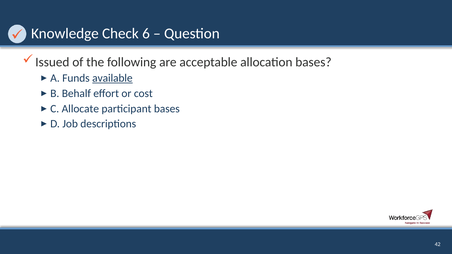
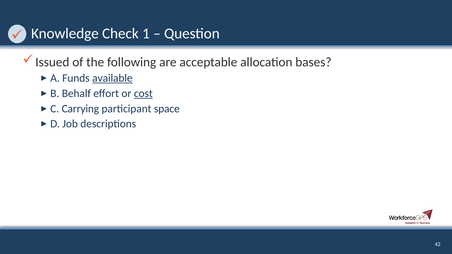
6: 6 -> 1
cost underline: none -> present
Allocate: Allocate -> Carrying
participant bases: bases -> space
